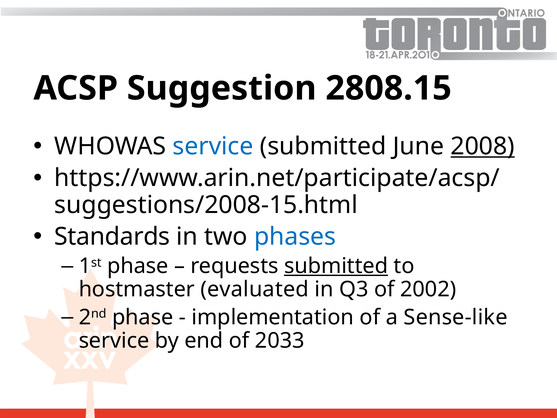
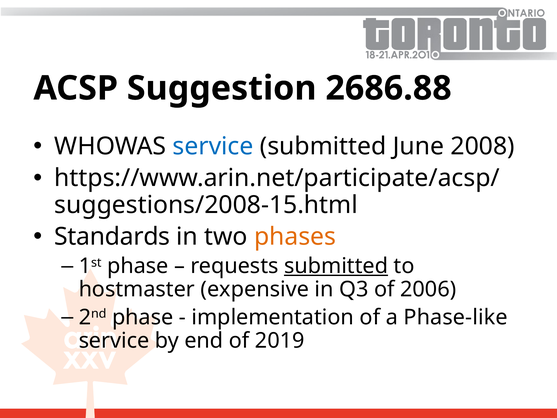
2808.15: 2808.15 -> 2686.88
2008 underline: present -> none
phases colour: blue -> orange
evaluated: evaluated -> expensive
2002: 2002 -> 2006
Sense-like: Sense-like -> Phase-like
2033: 2033 -> 2019
